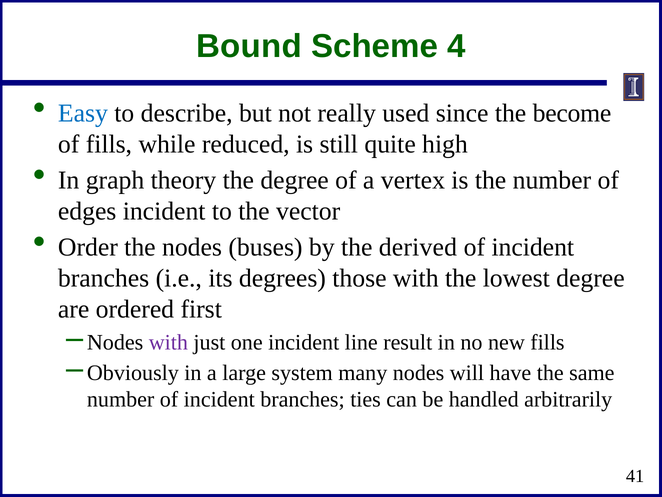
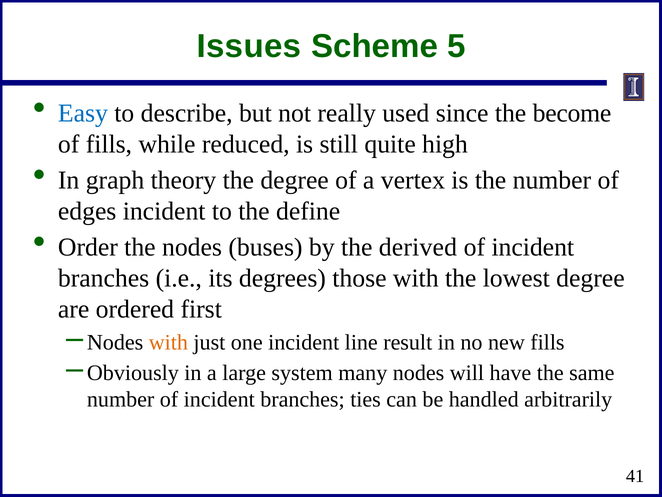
Bound: Bound -> Issues
4: 4 -> 5
vector: vector -> define
with at (168, 342) colour: purple -> orange
